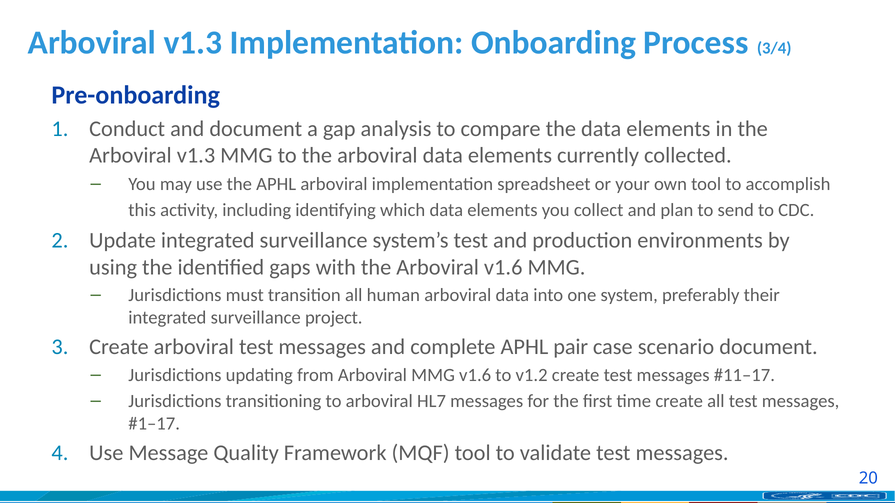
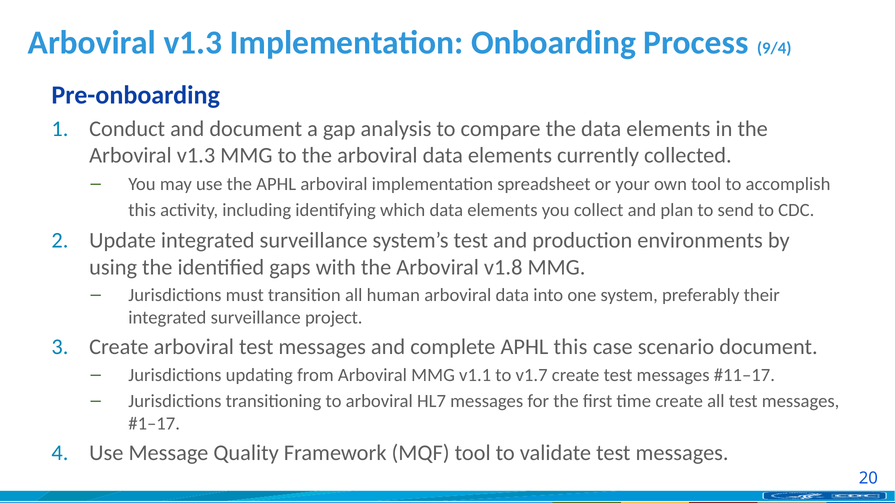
3/4: 3/4 -> 9/4
Arboviral v1.6: v1.6 -> v1.8
APHL pair: pair -> this
MMG v1.6: v1.6 -> v1.1
v1.2: v1.2 -> v1.7
